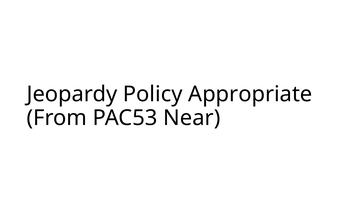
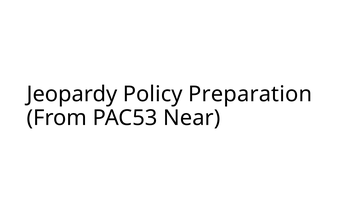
Appropriate: Appropriate -> Preparation
